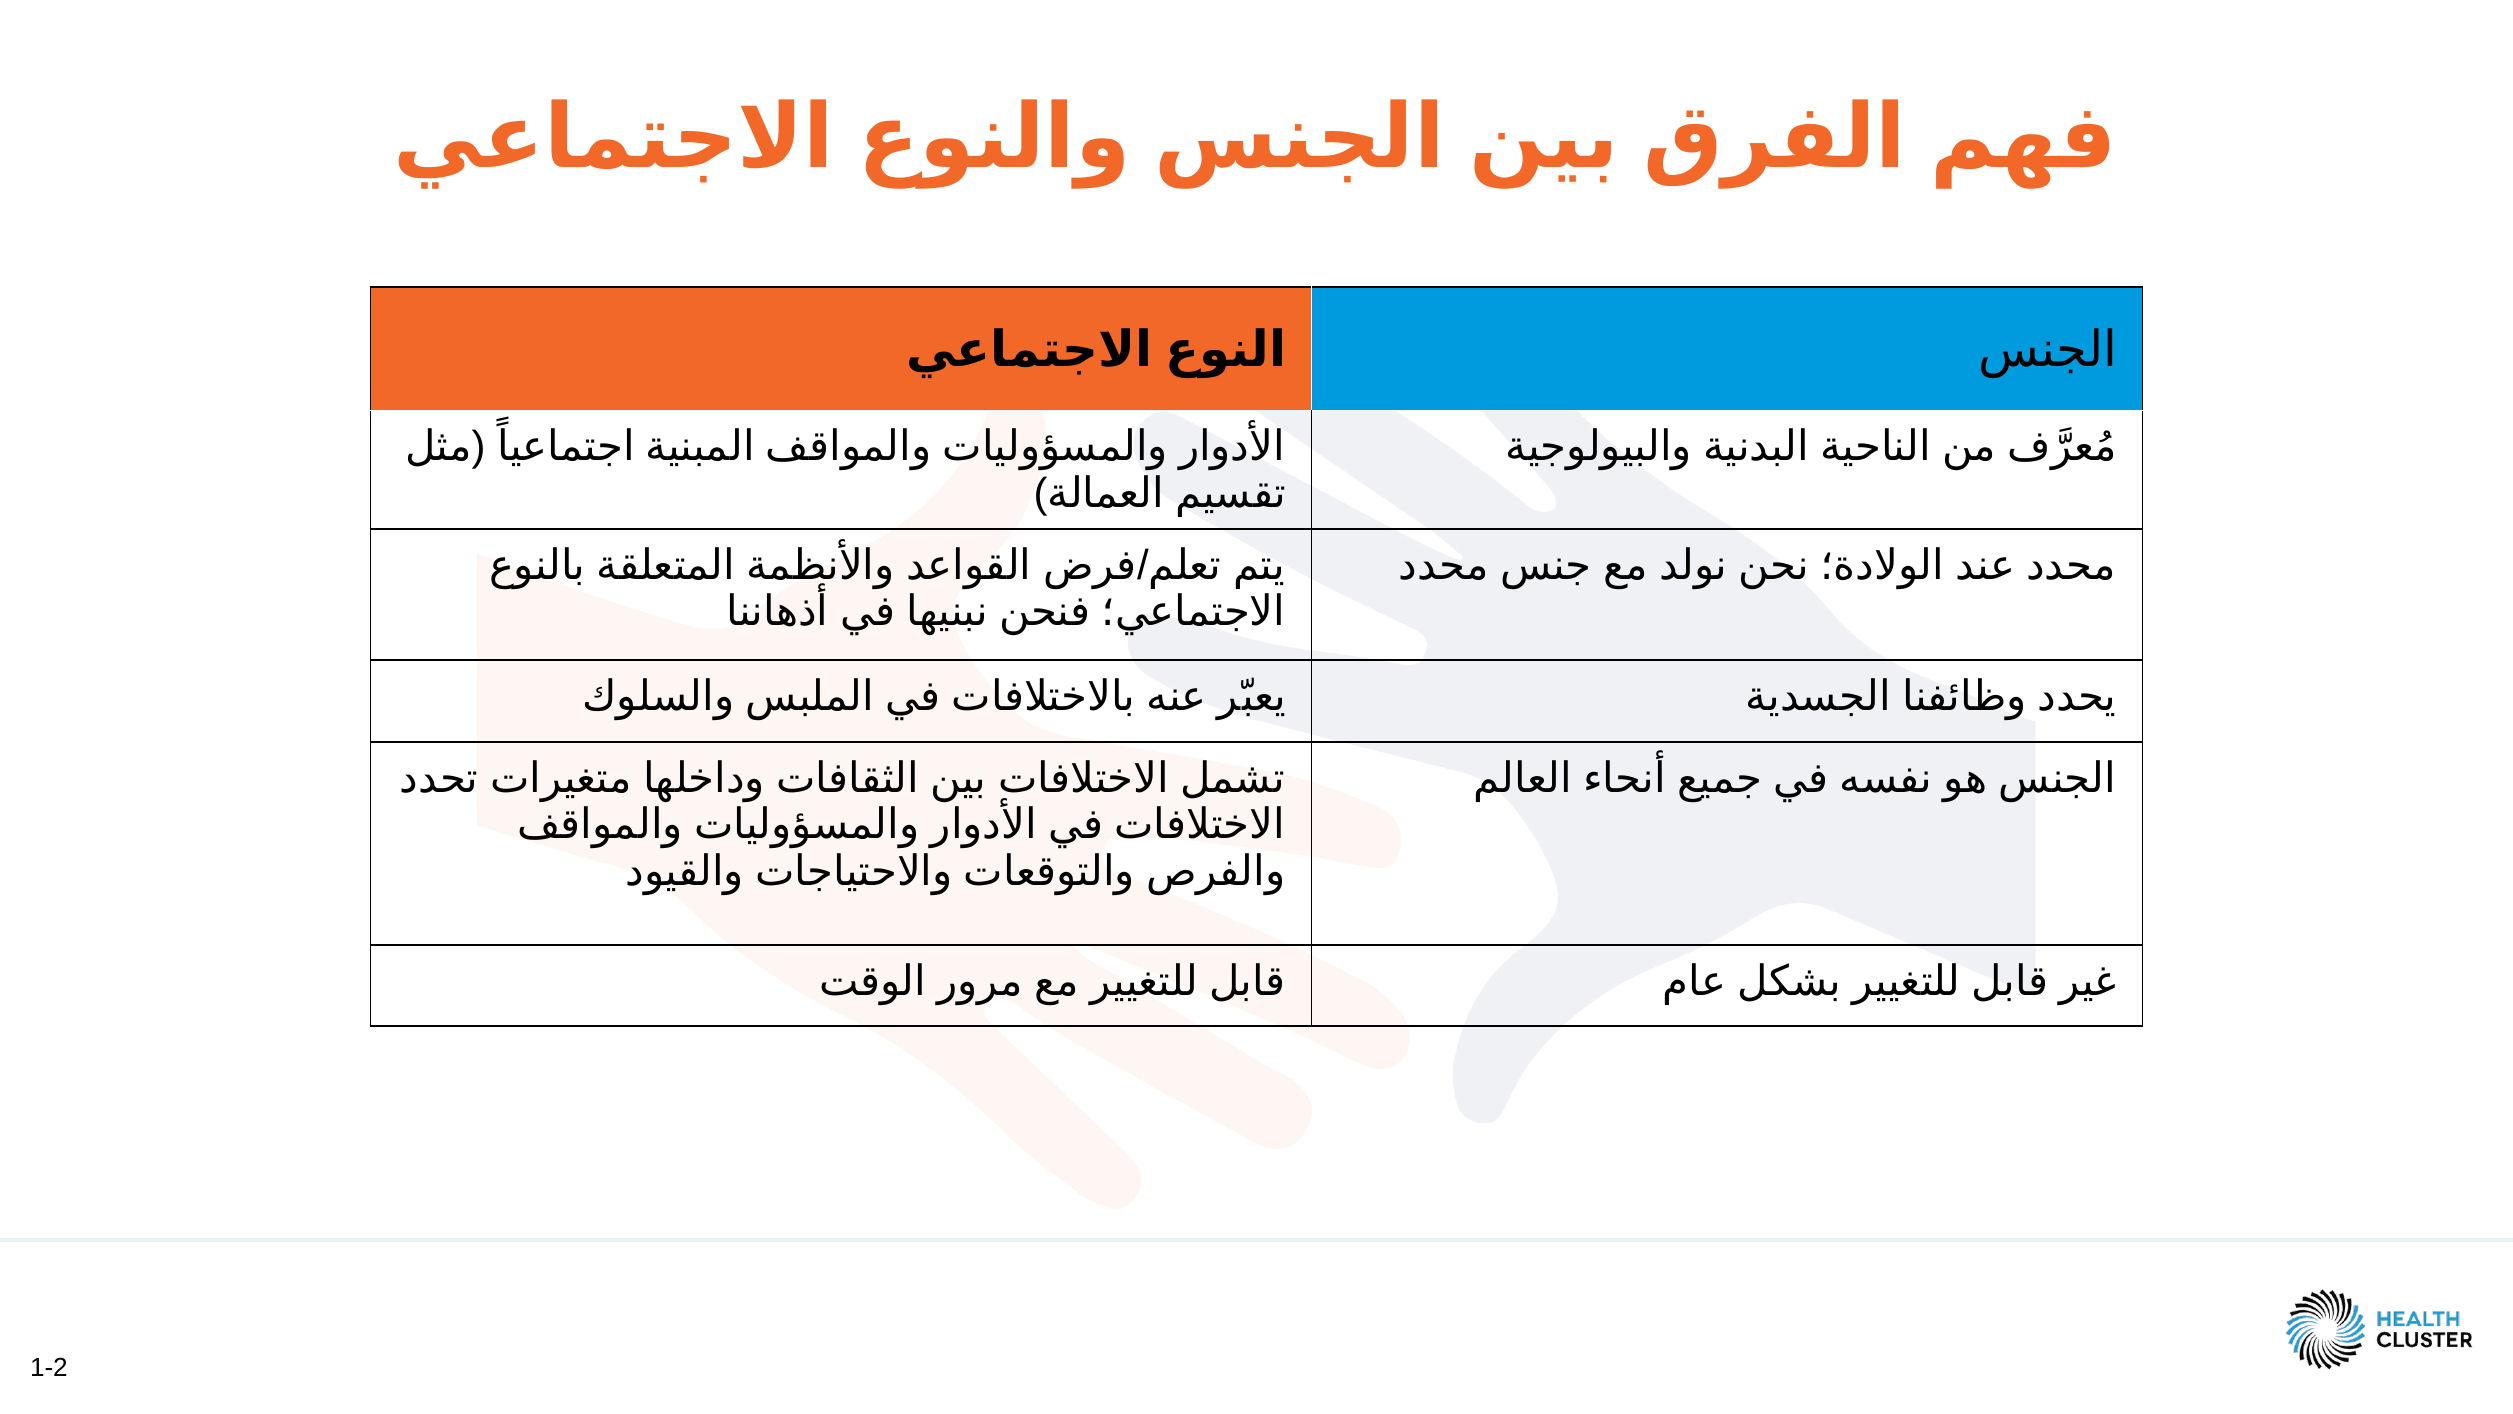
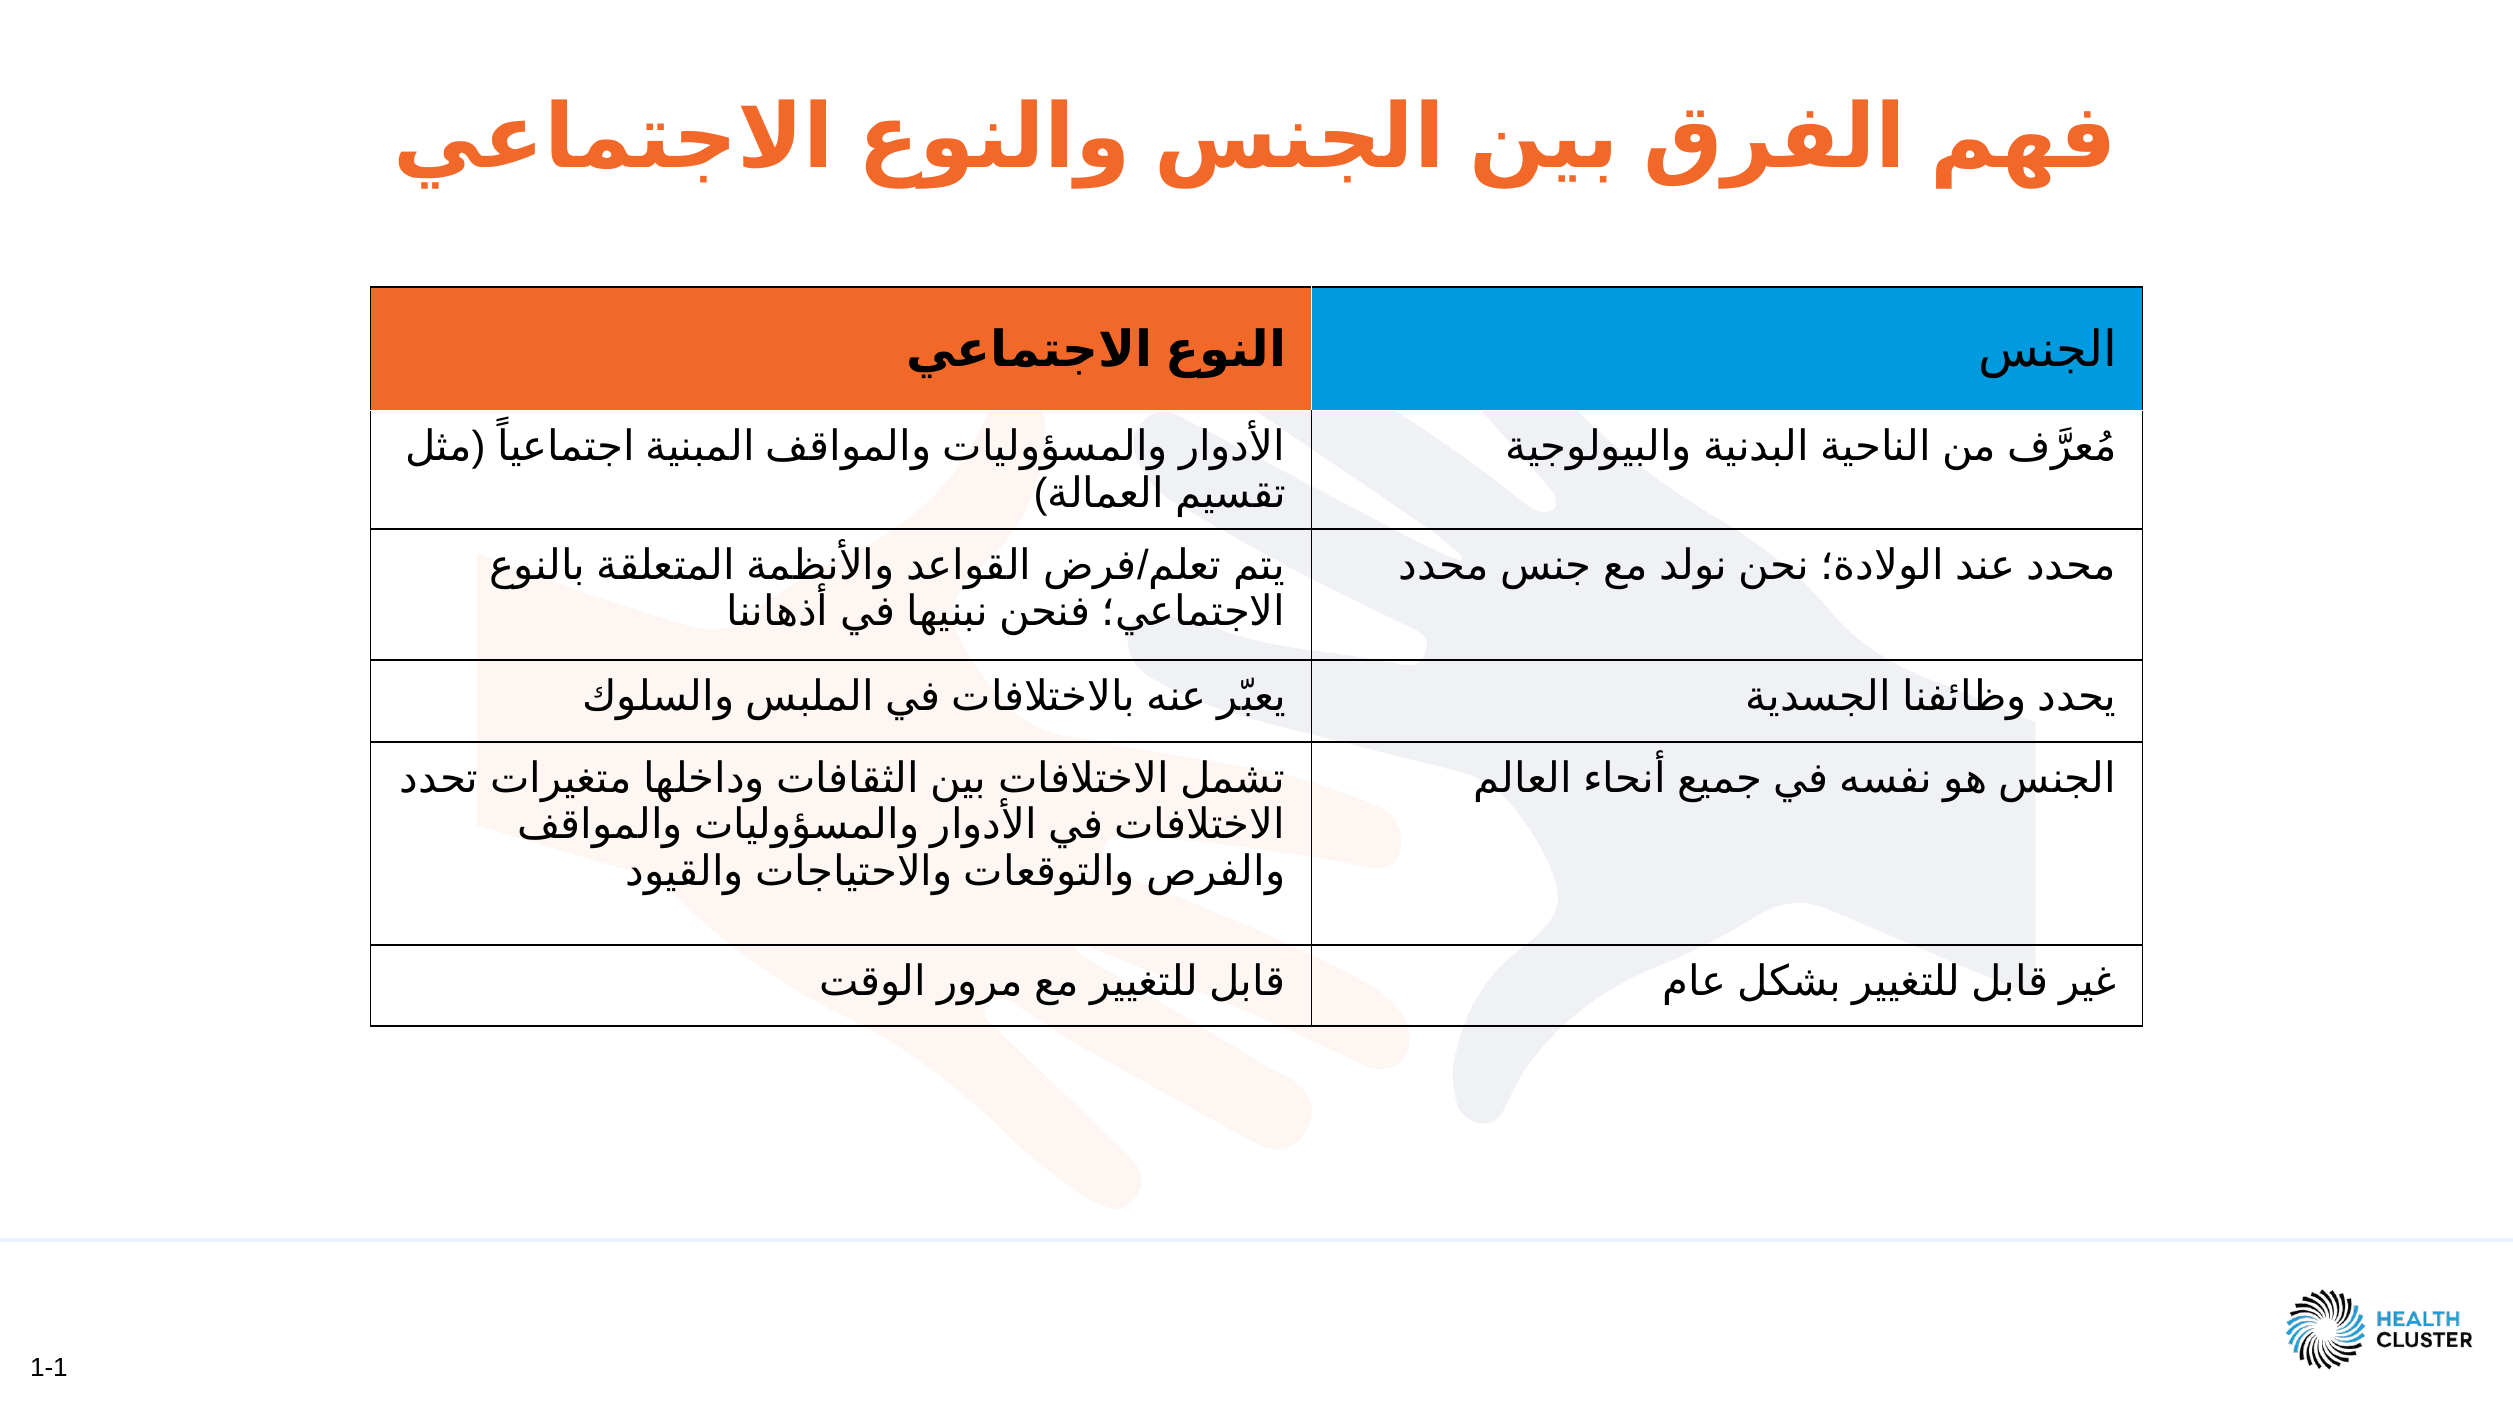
1-2: 1-2 -> 1-1
